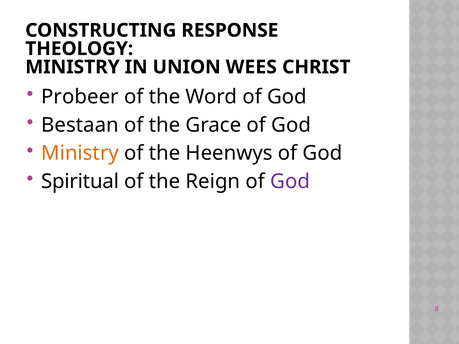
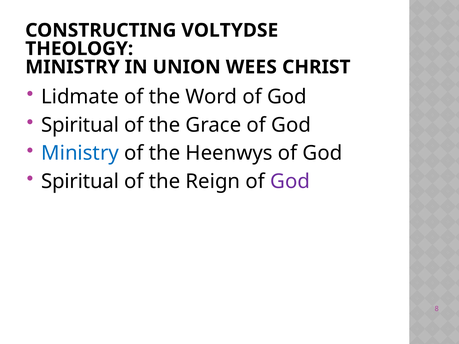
RESPONSE: RESPONSE -> VOLTYDSE
Probeer: Probeer -> Lidmate
Bestaan at (80, 125): Bestaan -> Spiritual
Ministry at (80, 153) colour: orange -> blue
